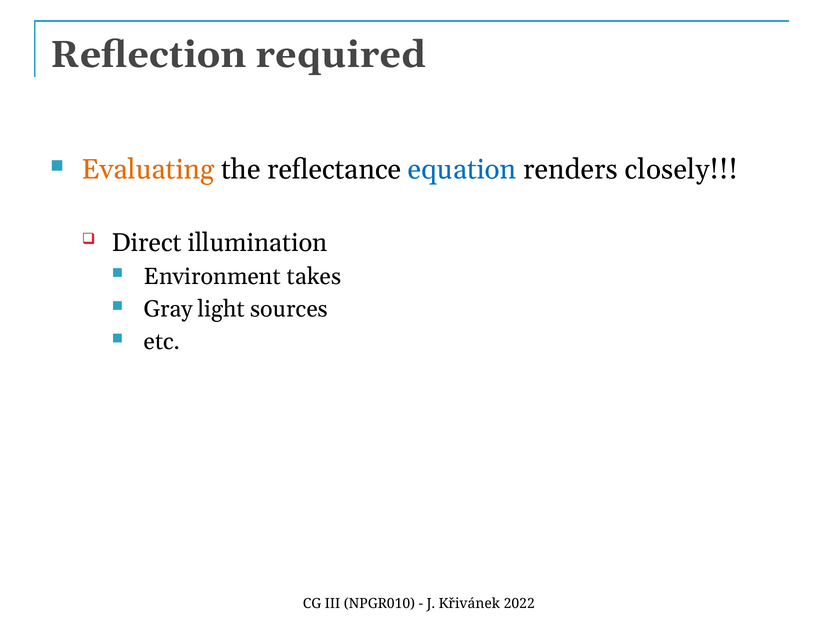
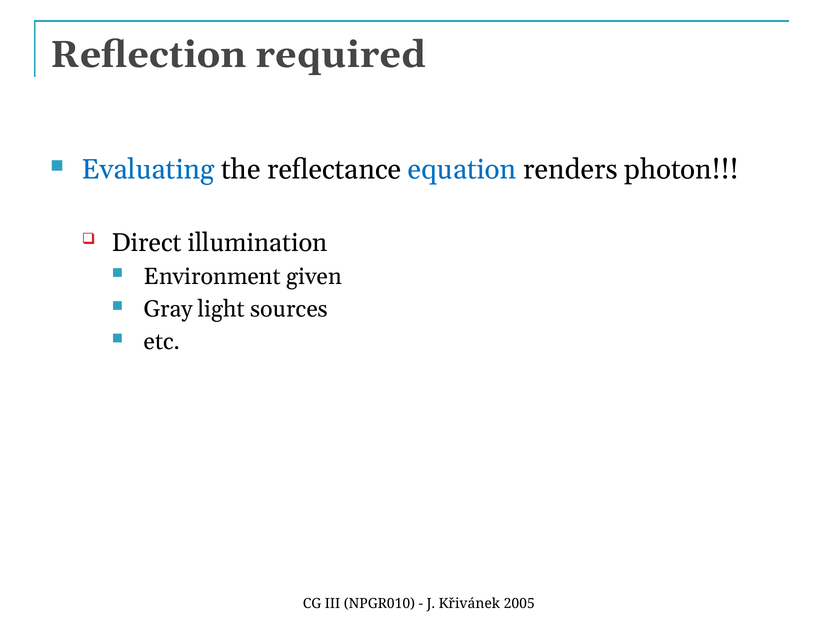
Evaluating colour: orange -> blue
closely: closely -> photon
takes: takes -> given
2022: 2022 -> 2005
